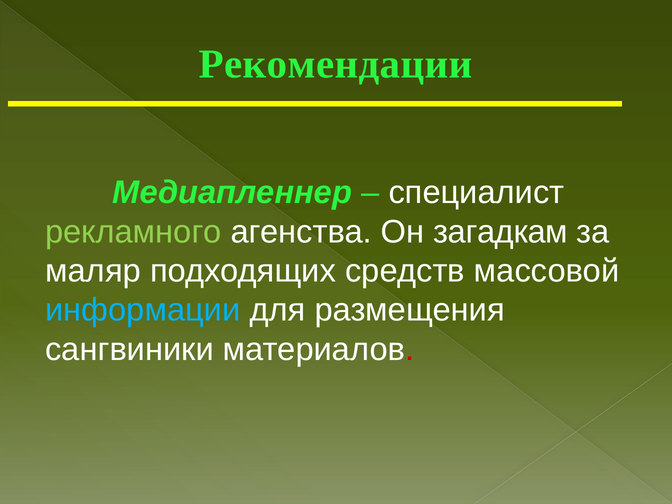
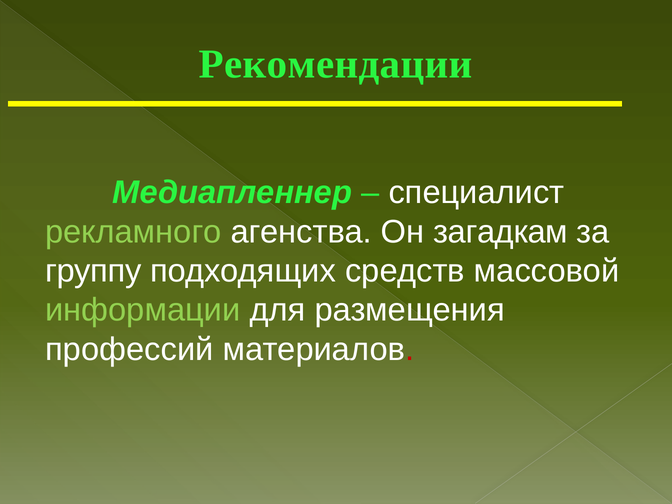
маляр: маляр -> группу
информации colour: light blue -> light green
сангвиники: сангвиники -> профессий
